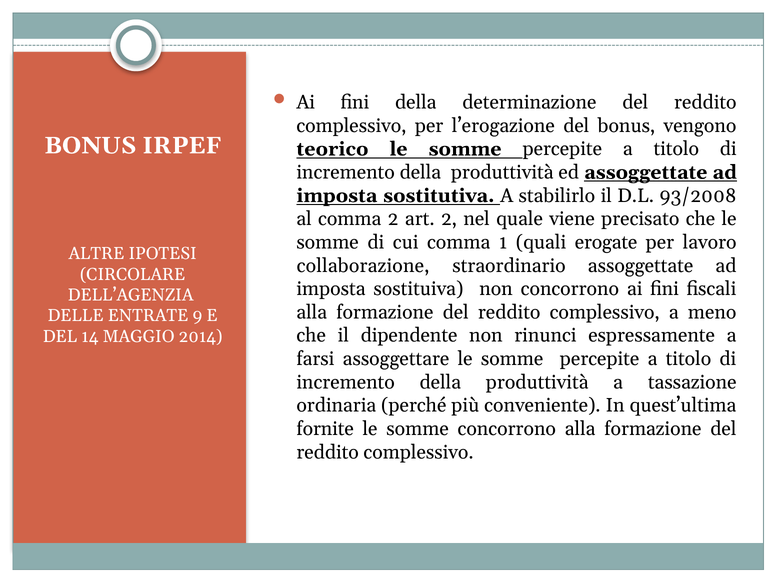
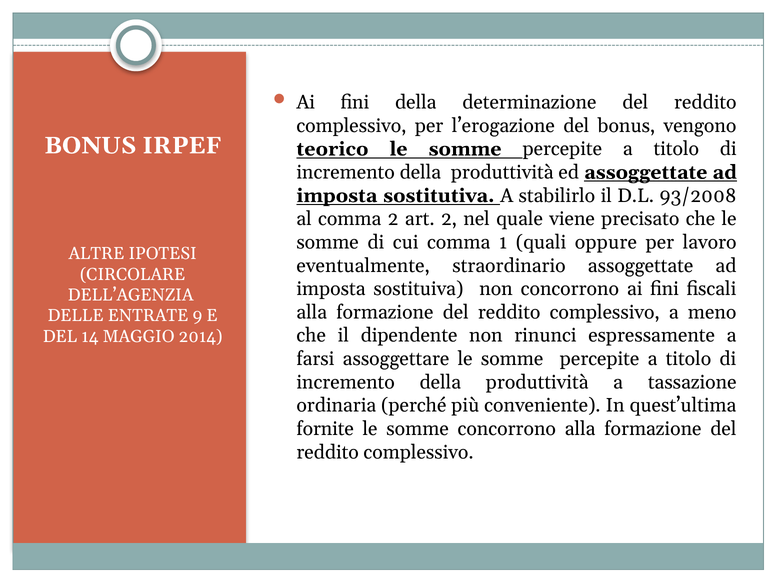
erogate: erogate -> oppure
collaborazione: collaborazione -> eventualmente
